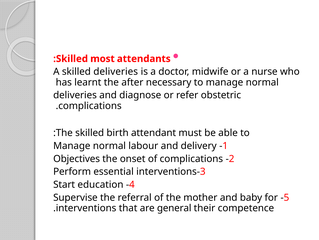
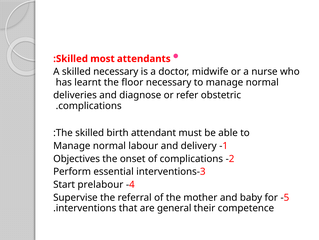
skilled deliveries: deliveries -> necessary
after: after -> floor
education: education -> prelabour
